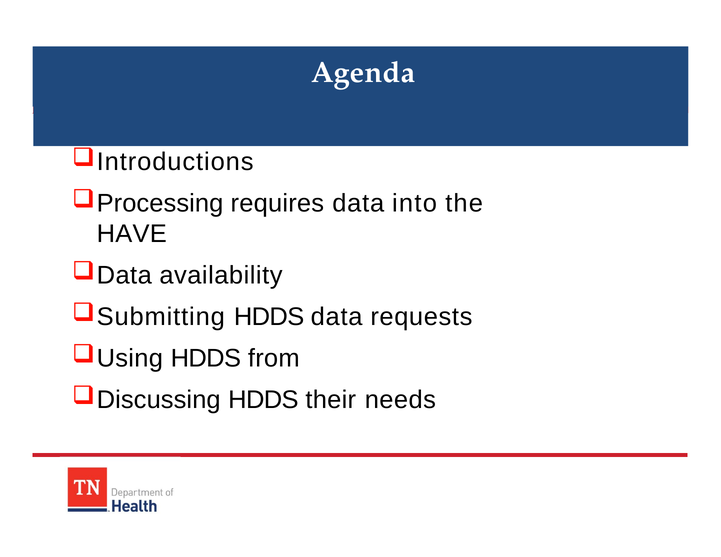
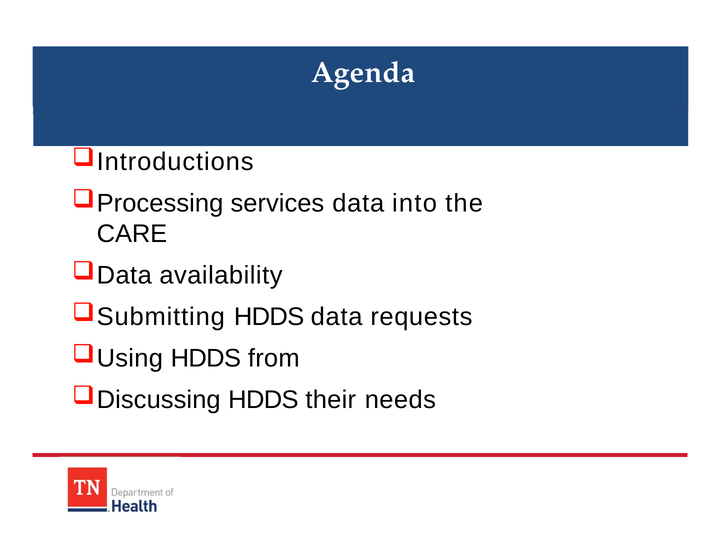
requires: requires -> services
HAVE: HAVE -> CARE
